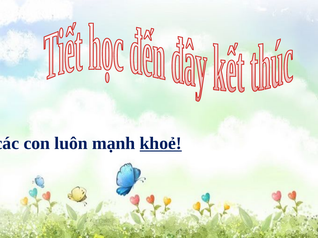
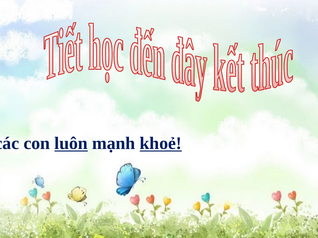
luôn underline: none -> present
